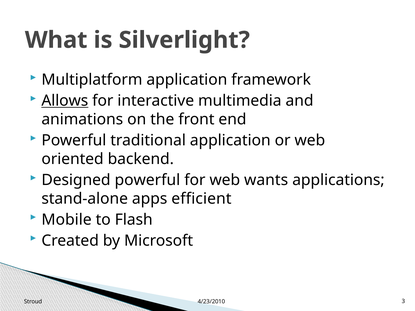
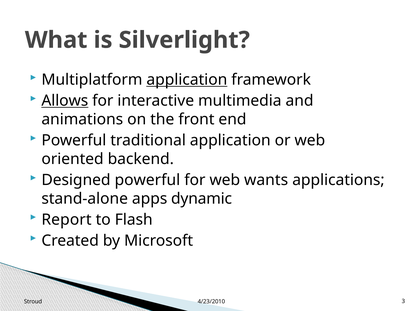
application at (187, 80) underline: none -> present
efficient: efficient -> dynamic
Mobile: Mobile -> Report
